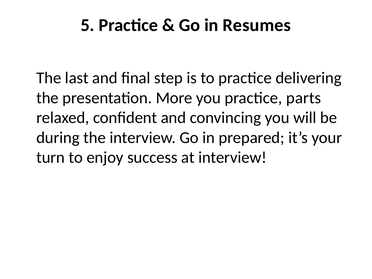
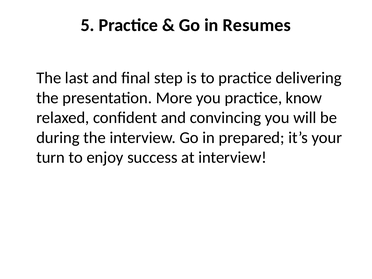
parts: parts -> know
